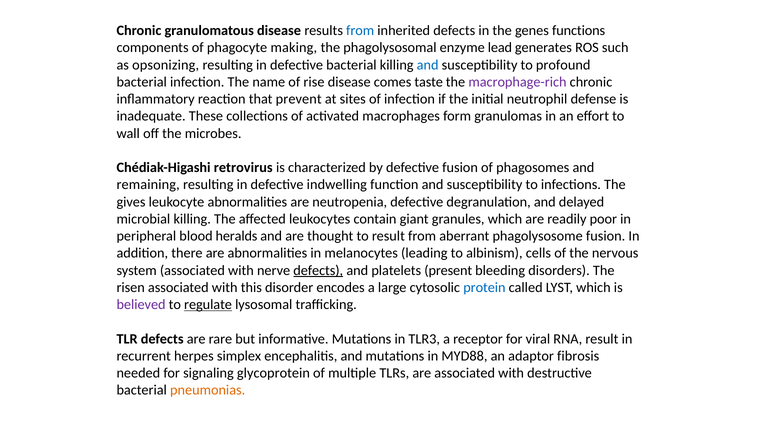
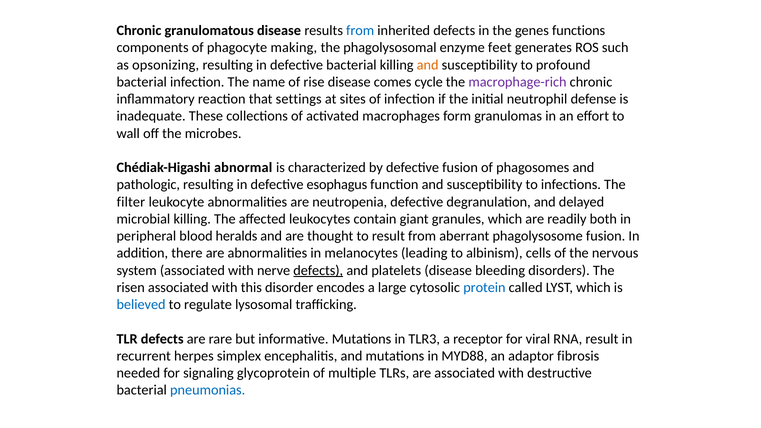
lead: lead -> feet
and at (428, 65) colour: blue -> orange
taste: taste -> cycle
prevent: prevent -> settings
retrovirus: retrovirus -> abnormal
remaining: remaining -> pathologic
indwelling: indwelling -> esophagus
gives: gives -> filter
poor: poor -> both
platelets present: present -> disease
believed colour: purple -> blue
regulate underline: present -> none
pneumonias colour: orange -> blue
